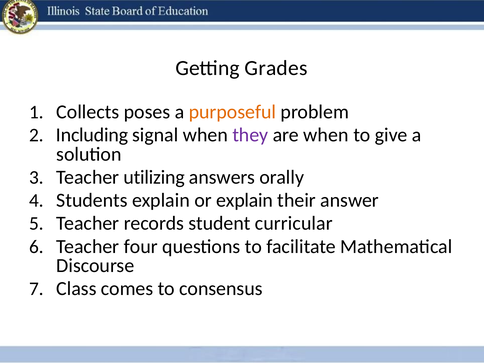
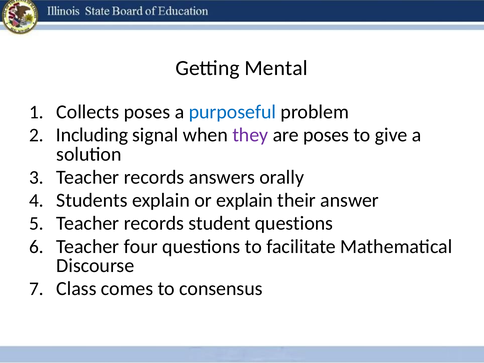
Grades: Grades -> Mental
purposeful colour: orange -> blue
are when: when -> poses
utilizing at (154, 177): utilizing -> records
student curricular: curricular -> questions
